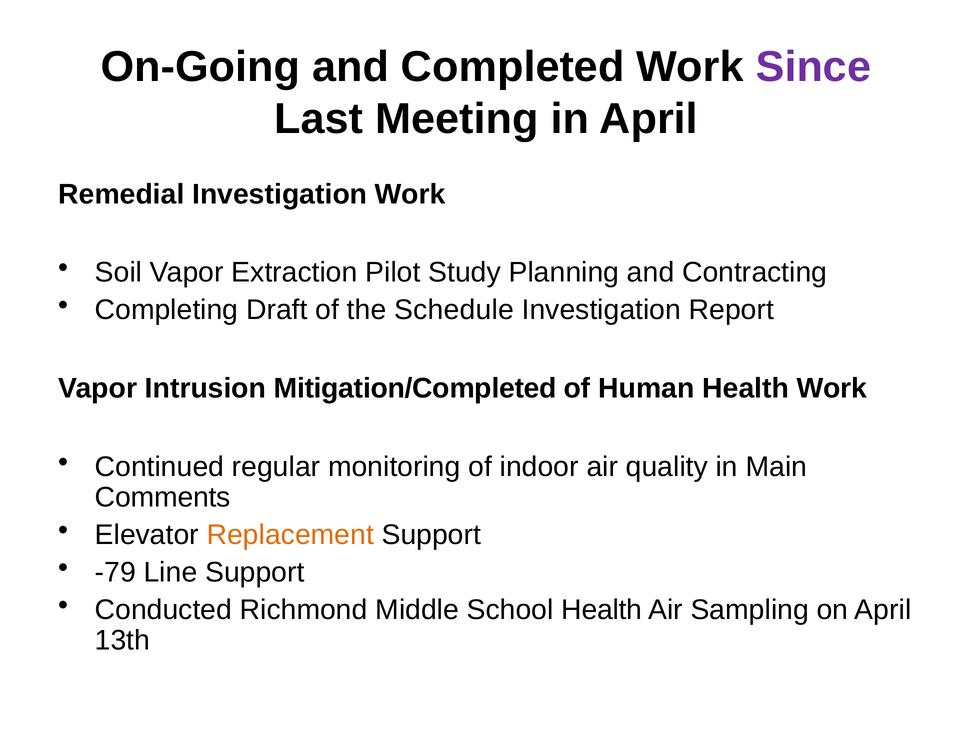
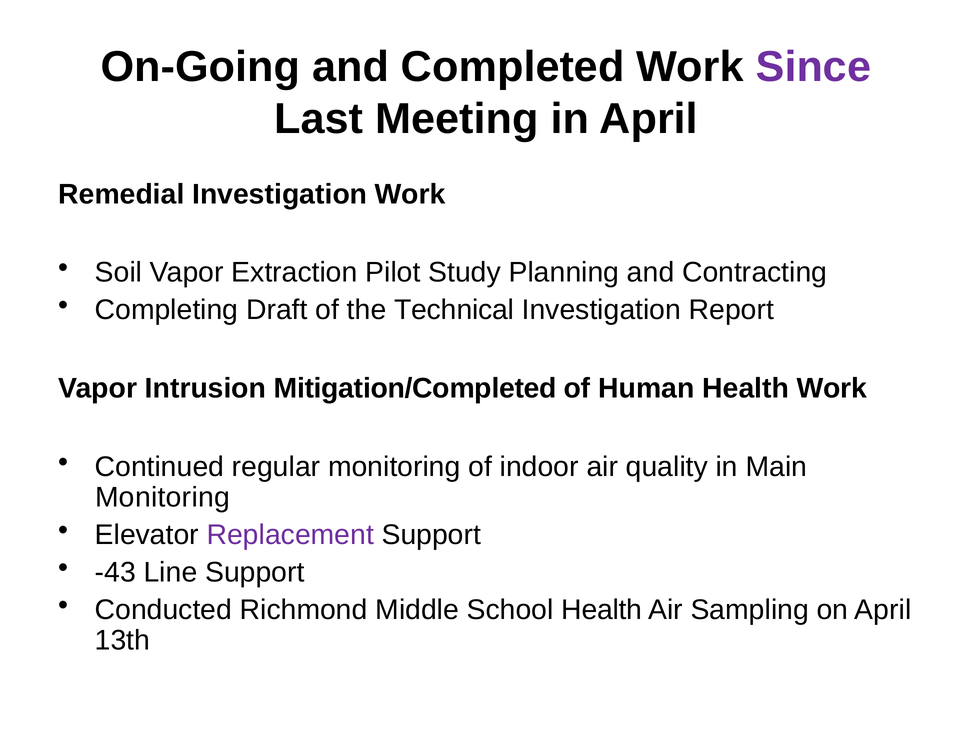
Schedule: Schedule -> Technical
Comments at (163, 497): Comments -> Monitoring
Replacement colour: orange -> purple
-79: -79 -> -43
